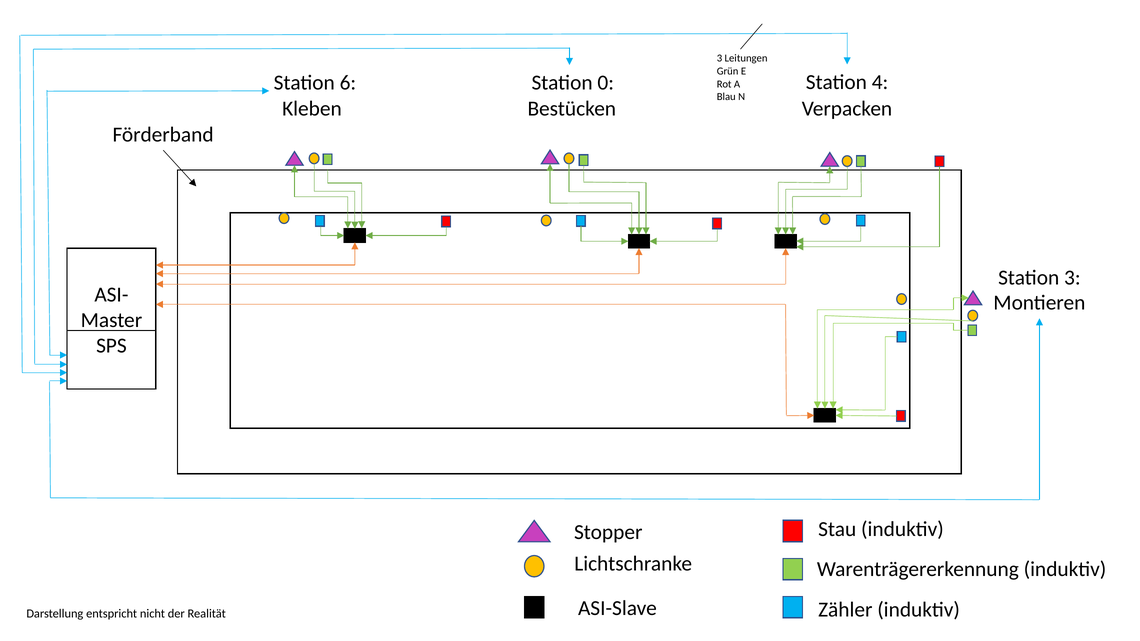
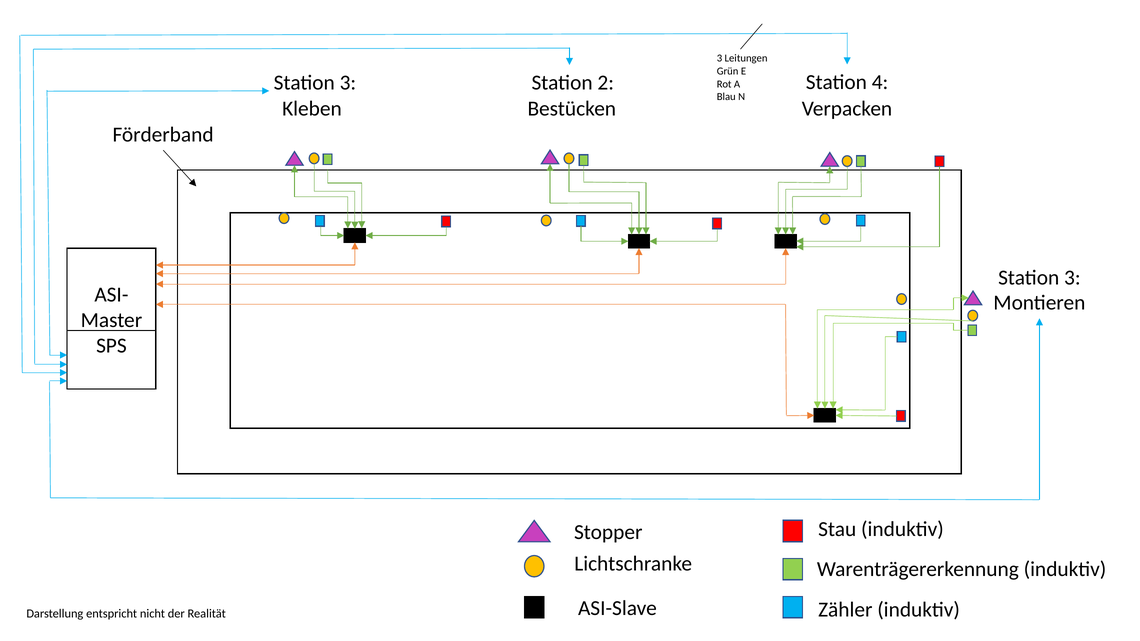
6 at (348, 83): 6 -> 3
0: 0 -> 2
